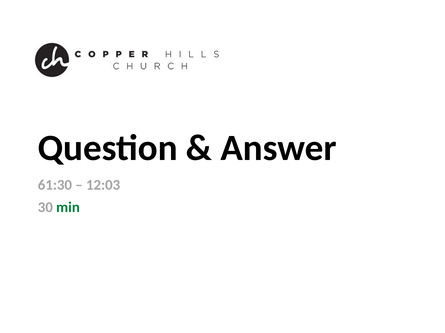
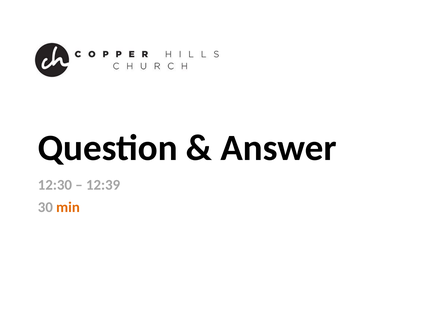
61:30: 61:30 -> 12:30
12:03: 12:03 -> 12:39
min colour: green -> orange
